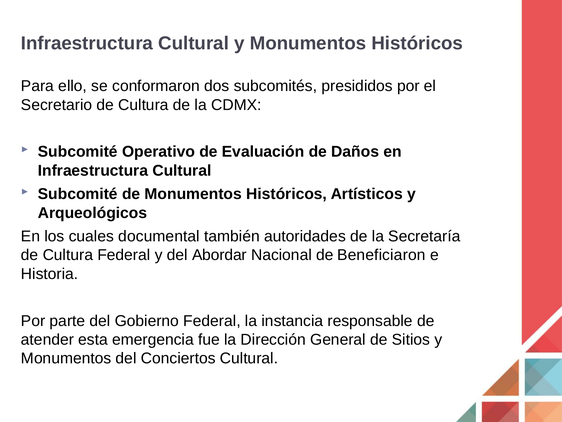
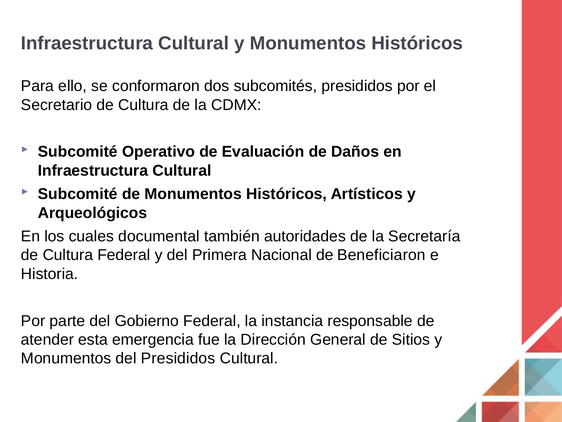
Abordar: Abordar -> Primera
del Conciertos: Conciertos -> Presididos
